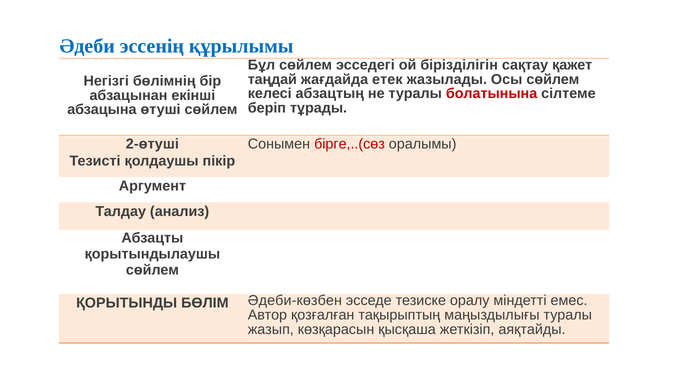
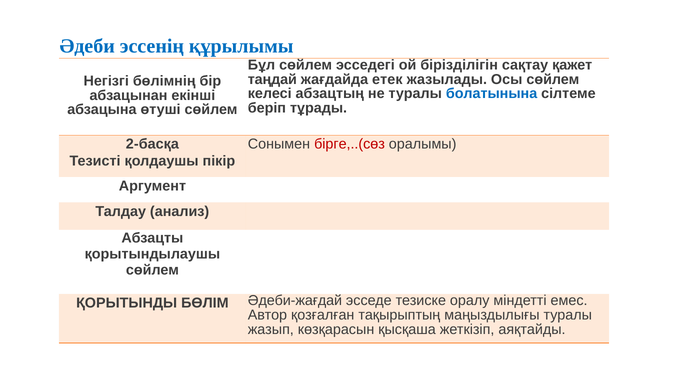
болатынына colour: red -> blue
2-өтуші: 2-өтуші -> 2-басқа
Әдеби-көзбен: Әдеби-көзбен -> Әдеби-жағдай
